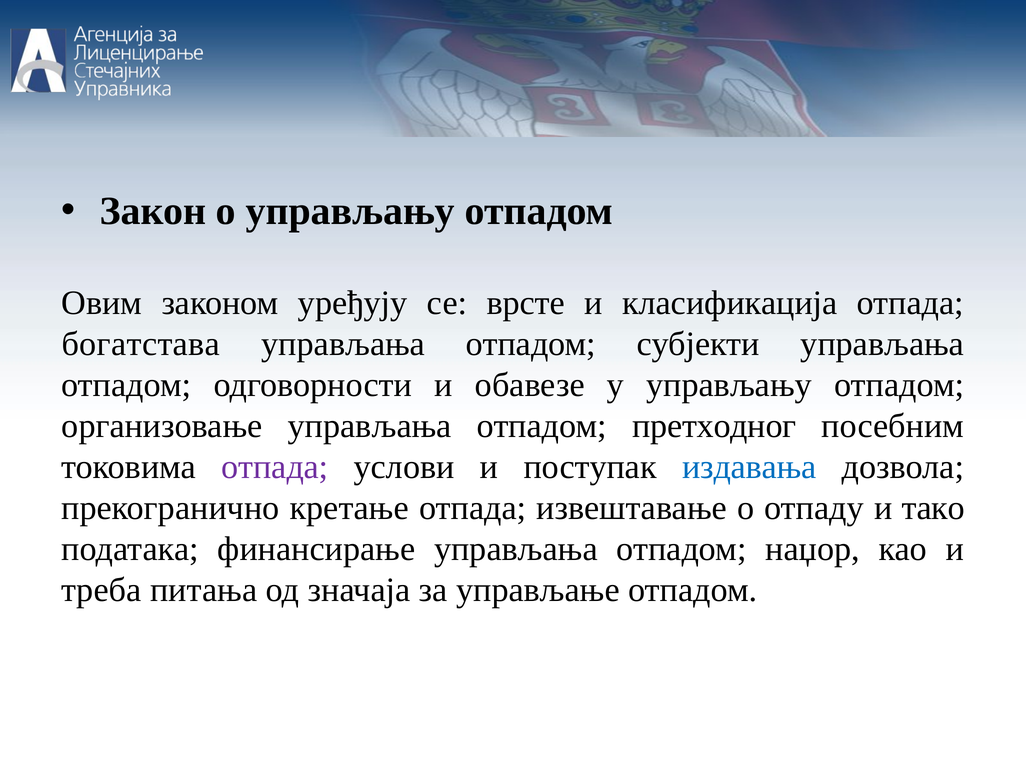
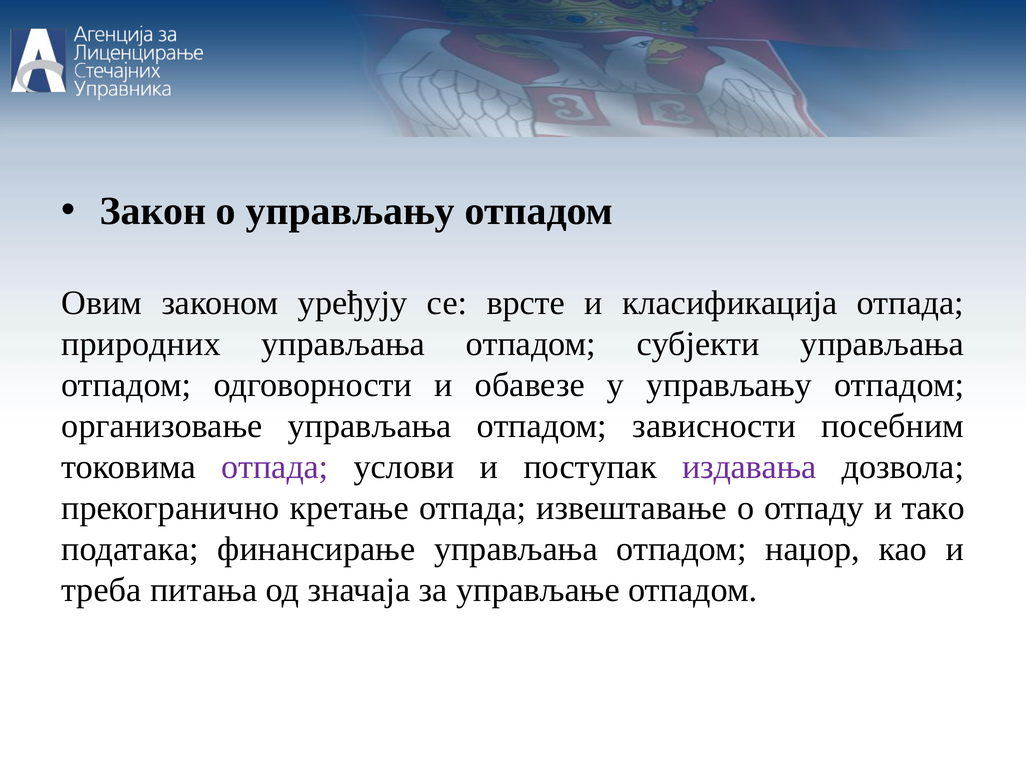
богатстава: богатстава -> природних
претходног: претходног -> зависности
издавања colour: blue -> purple
